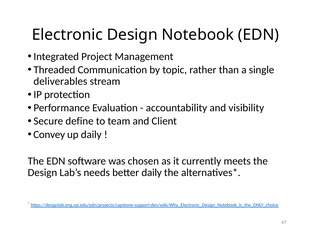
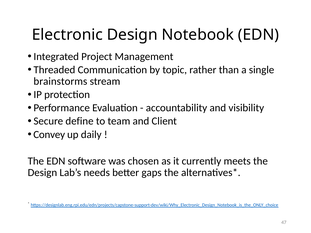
deliverables: deliverables -> brainstorms
better daily: daily -> gaps
